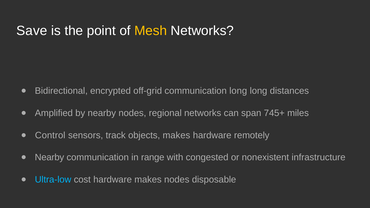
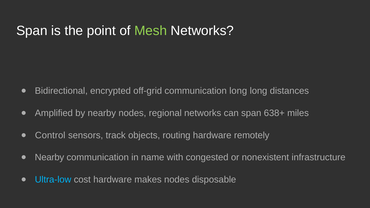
Save at (32, 31): Save -> Span
Mesh colour: yellow -> light green
745+: 745+ -> 638+
objects makes: makes -> routing
range: range -> name
